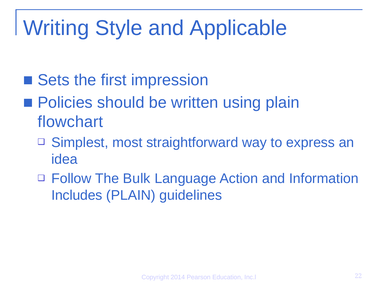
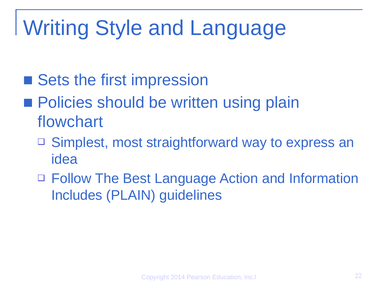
and Applicable: Applicable -> Language
Bulk: Bulk -> Best
